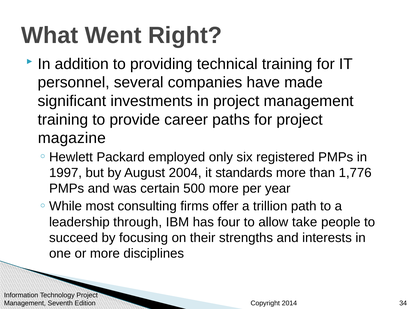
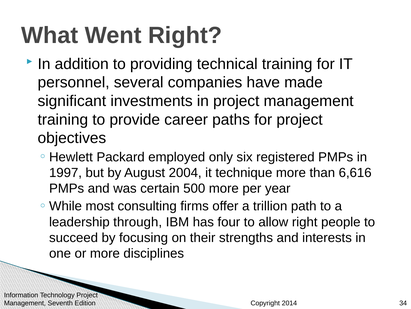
magazine: magazine -> objectives
standards: standards -> technique
1,776: 1,776 -> 6,616
allow take: take -> right
